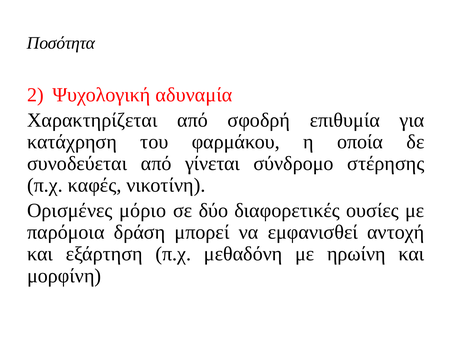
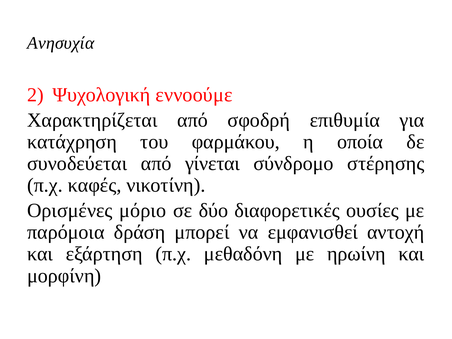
Ποσότητα: Ποσότητα -> Ανησυχία
αδυναμία: αδυναμία -> εννοούμε
